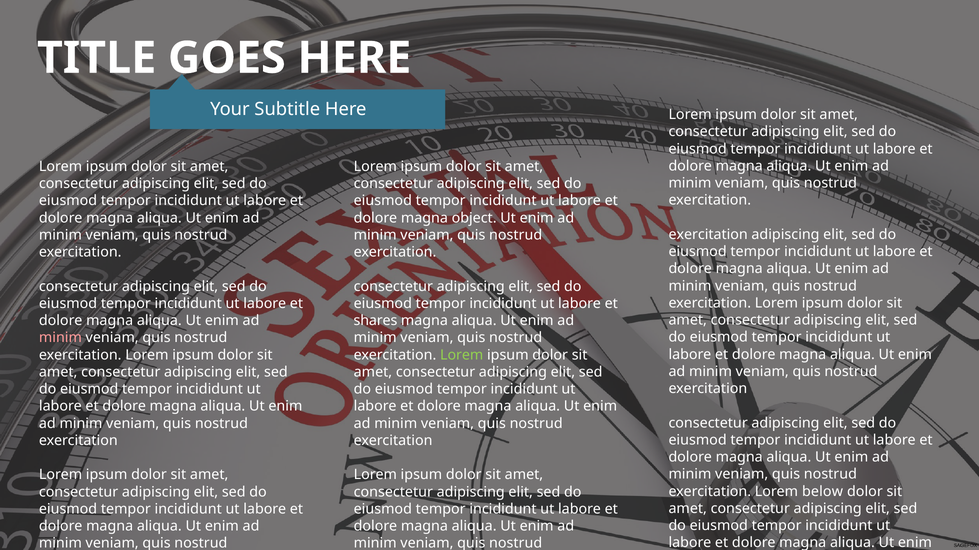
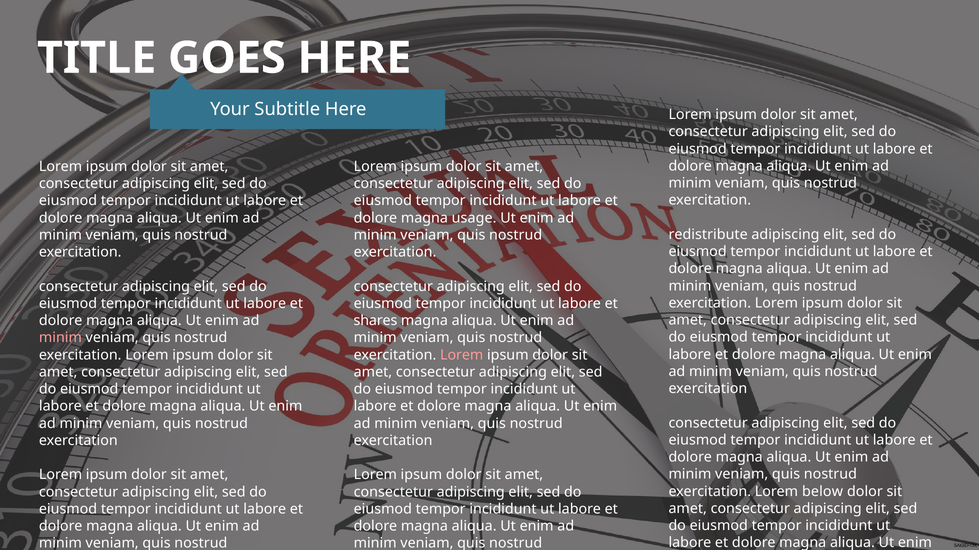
object: object -> usage
exercitation at (708, 235): exercitation -> redistribute
Lorem at (462, 355) colour: light green -> pink
